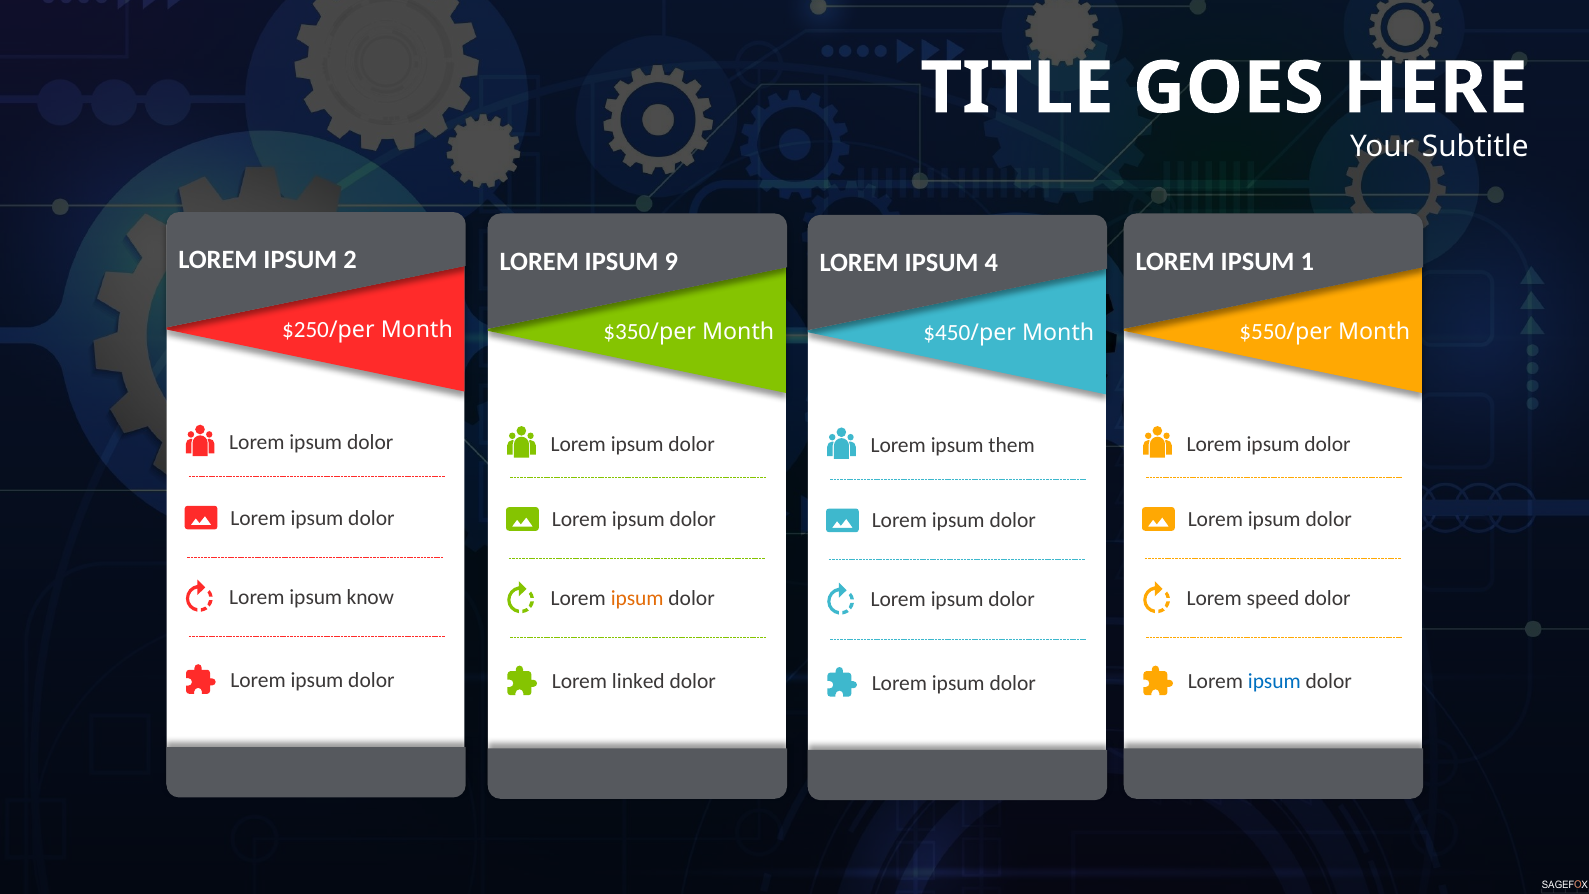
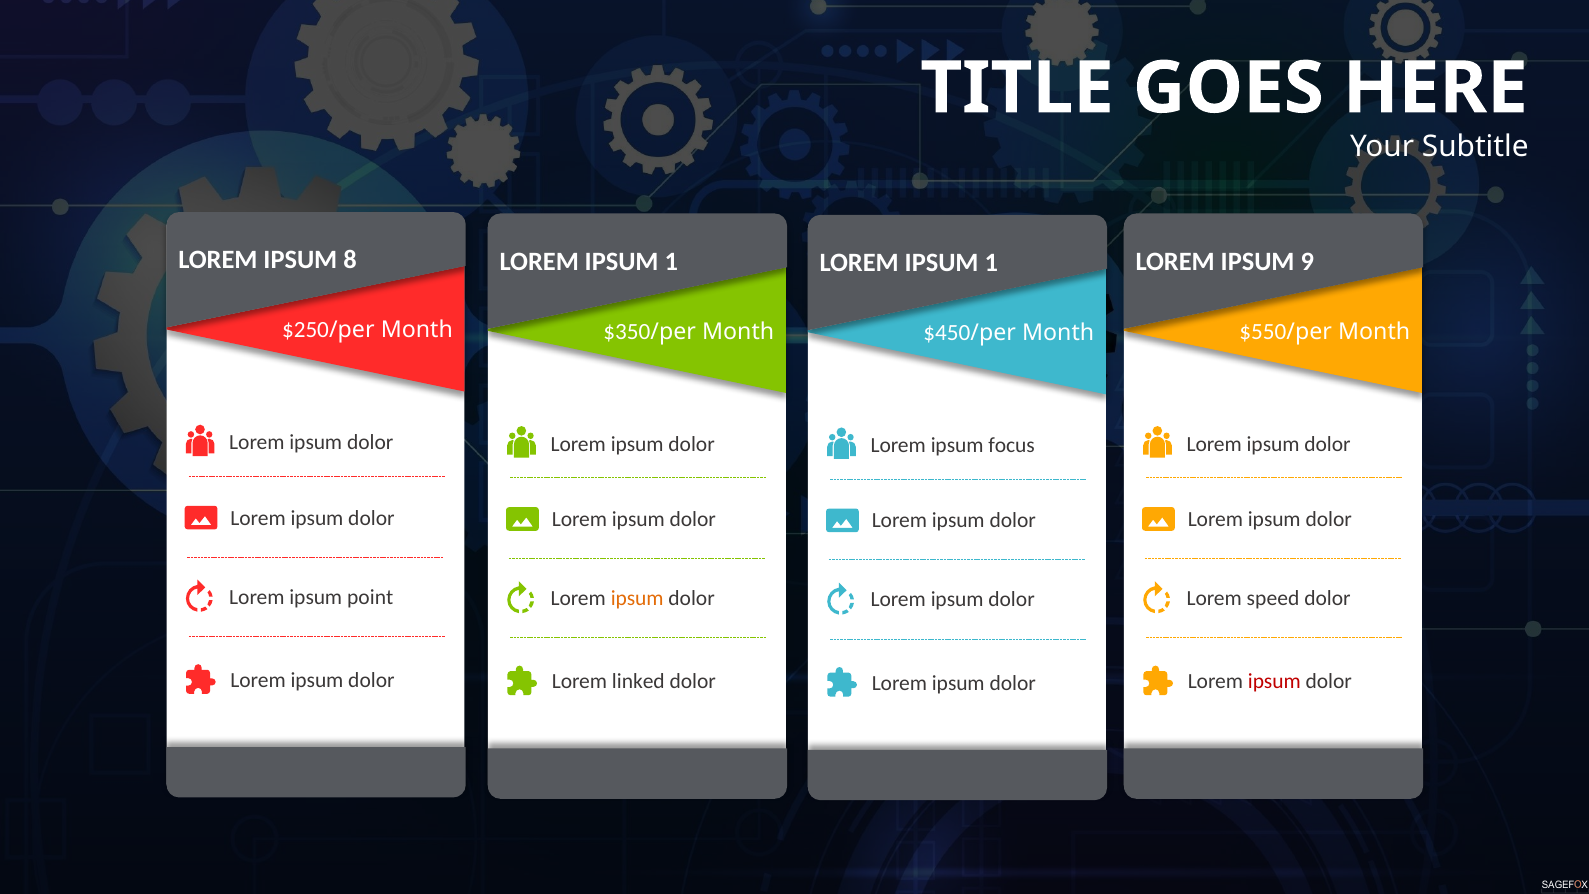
2: 2 -> 8
9 at (671, 261): 9 -> 1
1: 1 -> 9
4 at (991, 263): 4 -> 1
them: them -> focus
know: know -> point
ipsum at (1274, 682) colour: blue -> red
